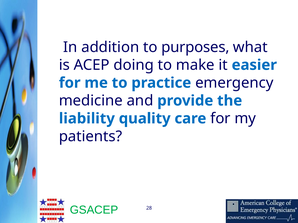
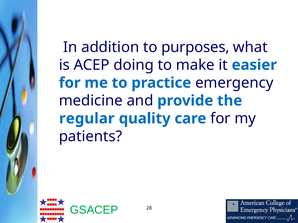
liability: liability -> regular
